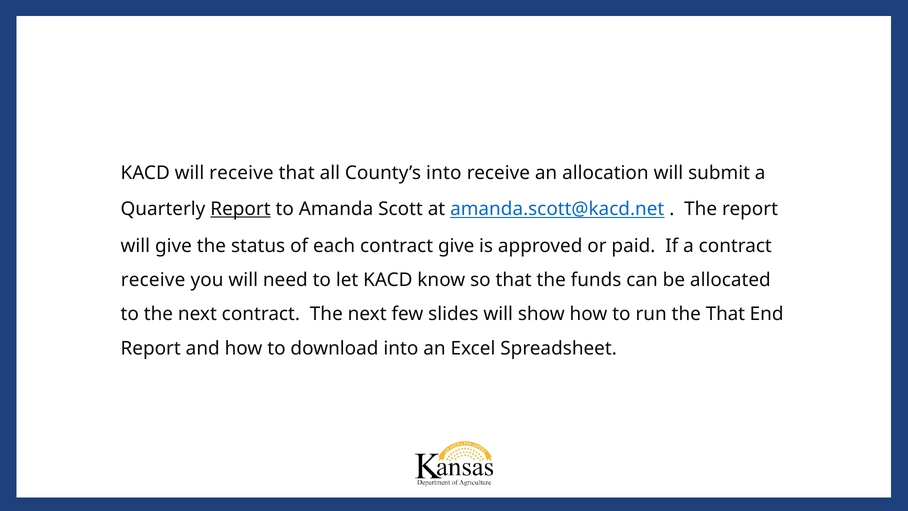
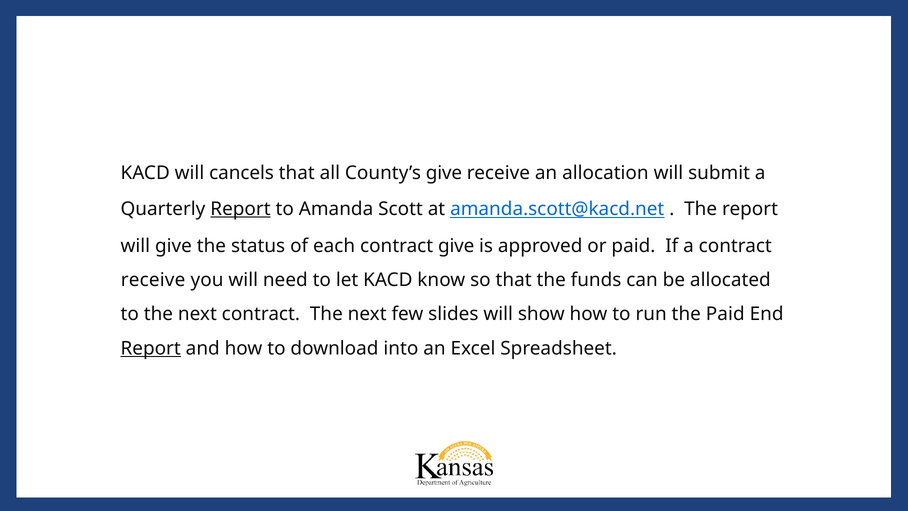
will receive: receive -> cancels
County’s into: into -> give
the That: That -> Paid
Report at (151, 348) underline: none -> present
